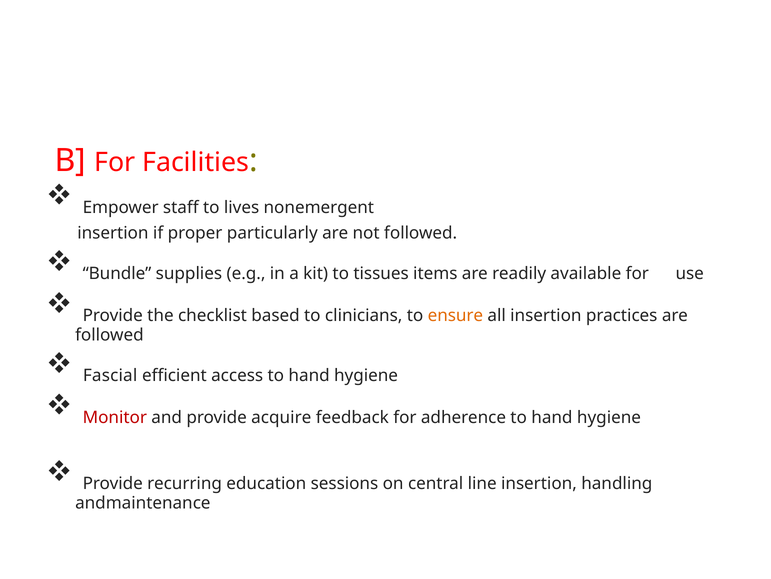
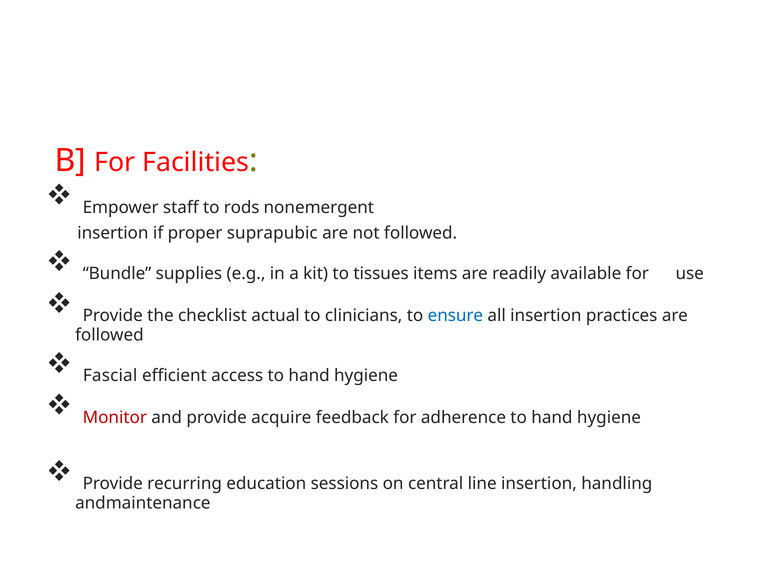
lives: lives -> rods
particularly: particularly -> suprapubic
based: based -> actual
ensure colour: orange -> blue
